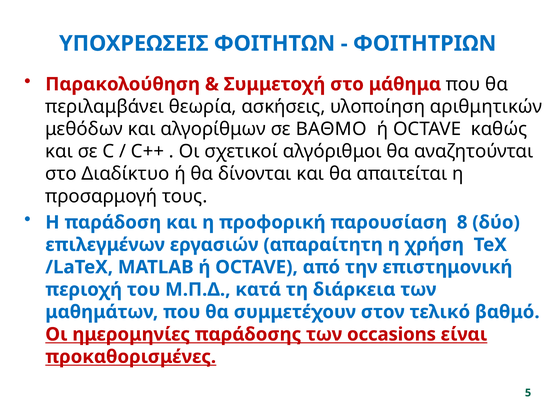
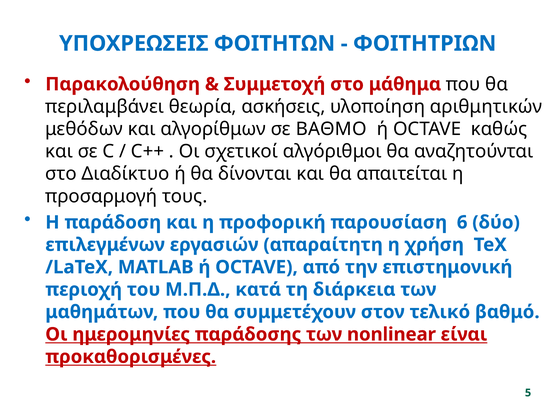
8: 8 -> 6
occasions: occasions -> nonlinear
